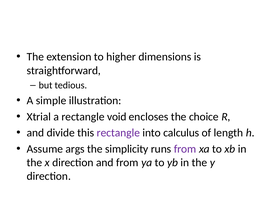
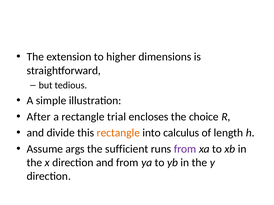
Xtrial: Xtrial -> After
void: void -> trial
rectangle at (118, 133) colour: purple -> orange
simplicity: simplicity -> sufficient
